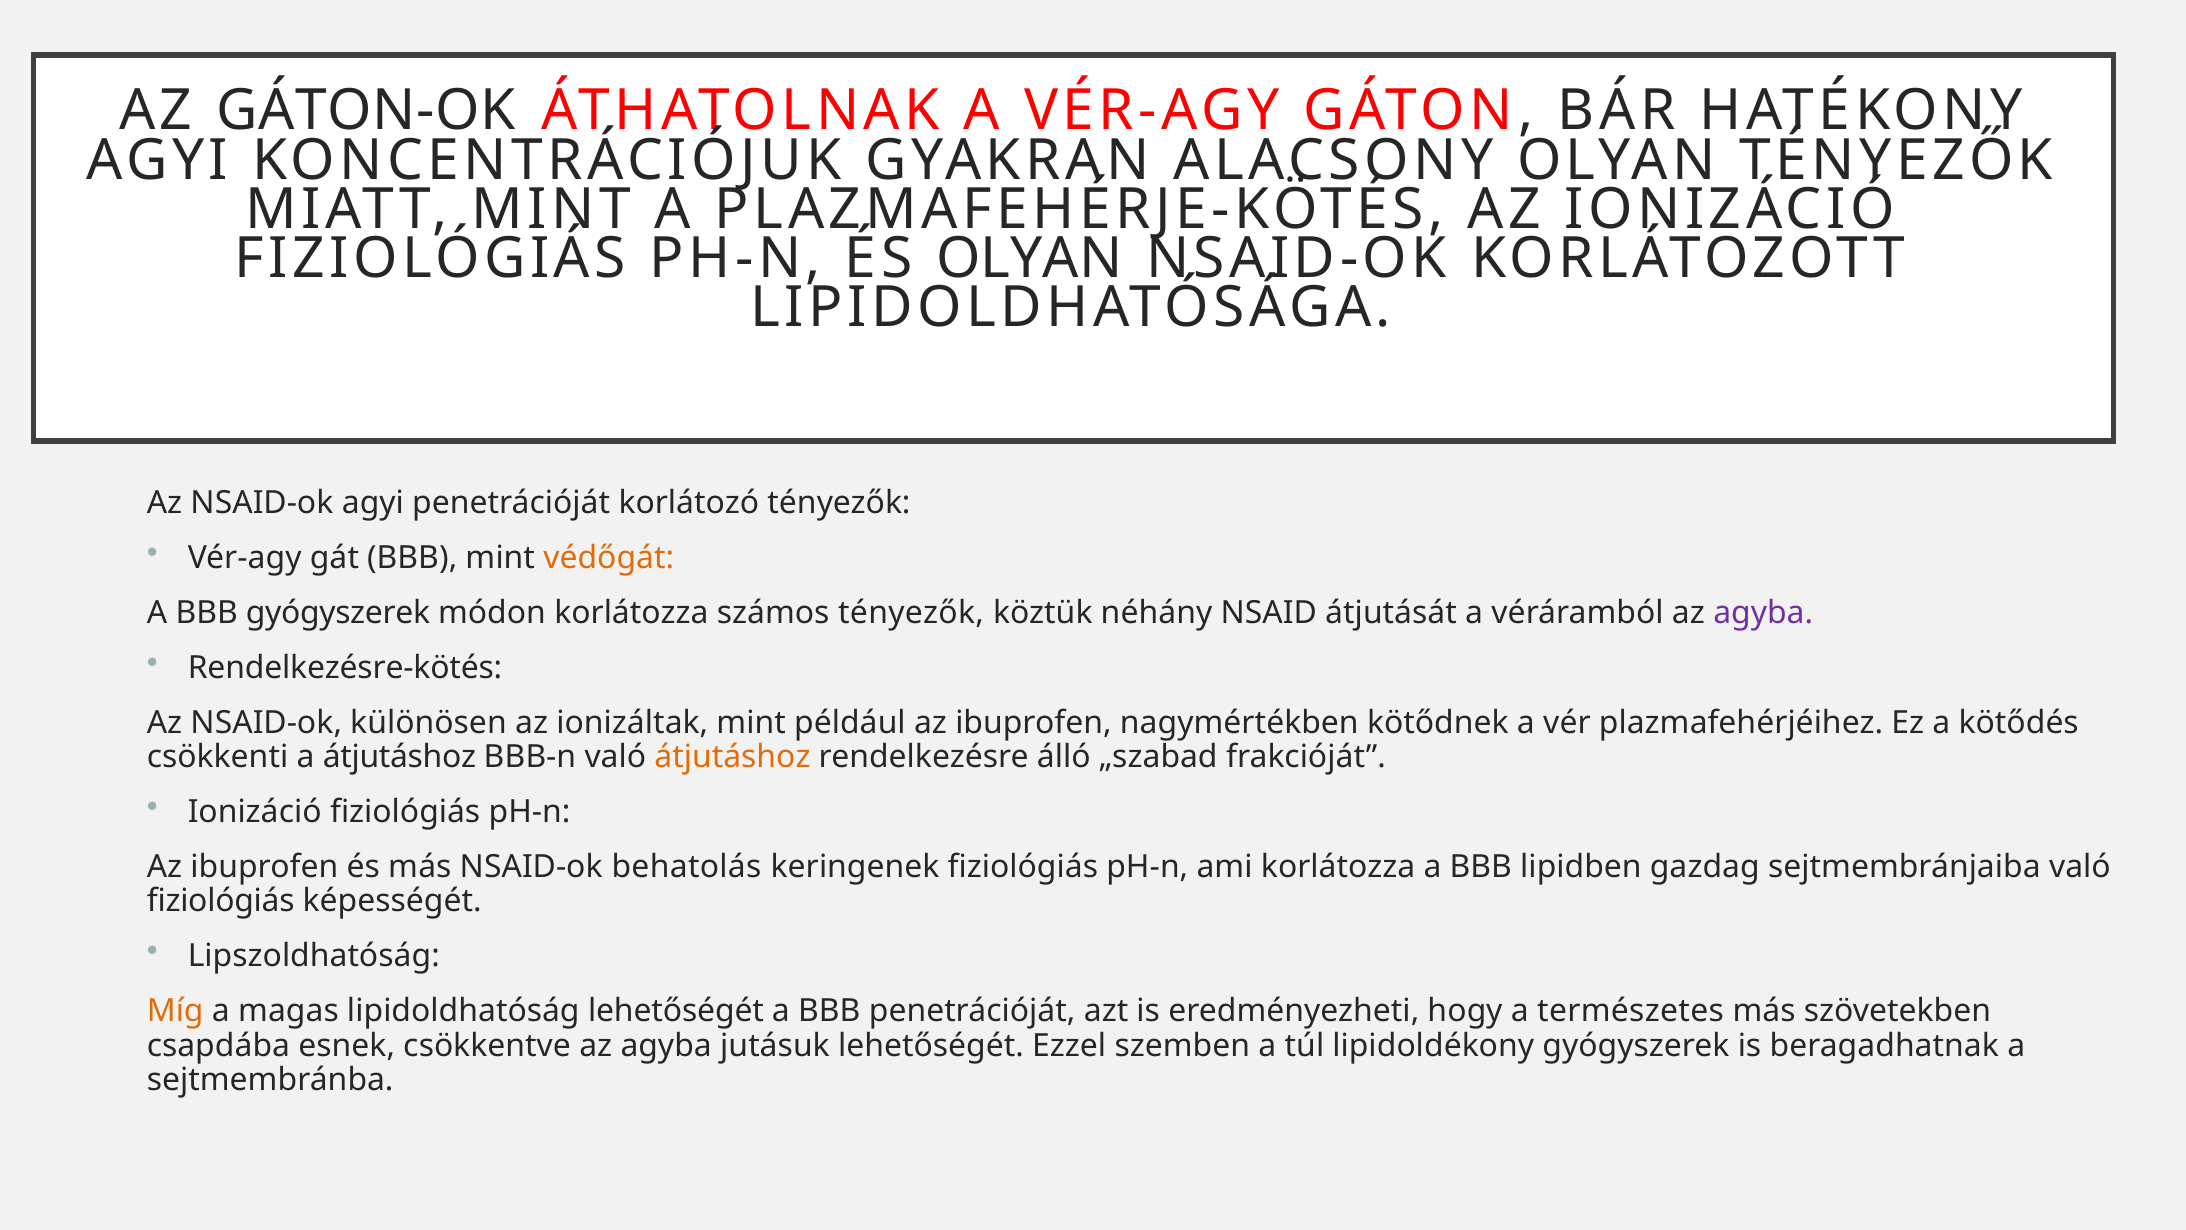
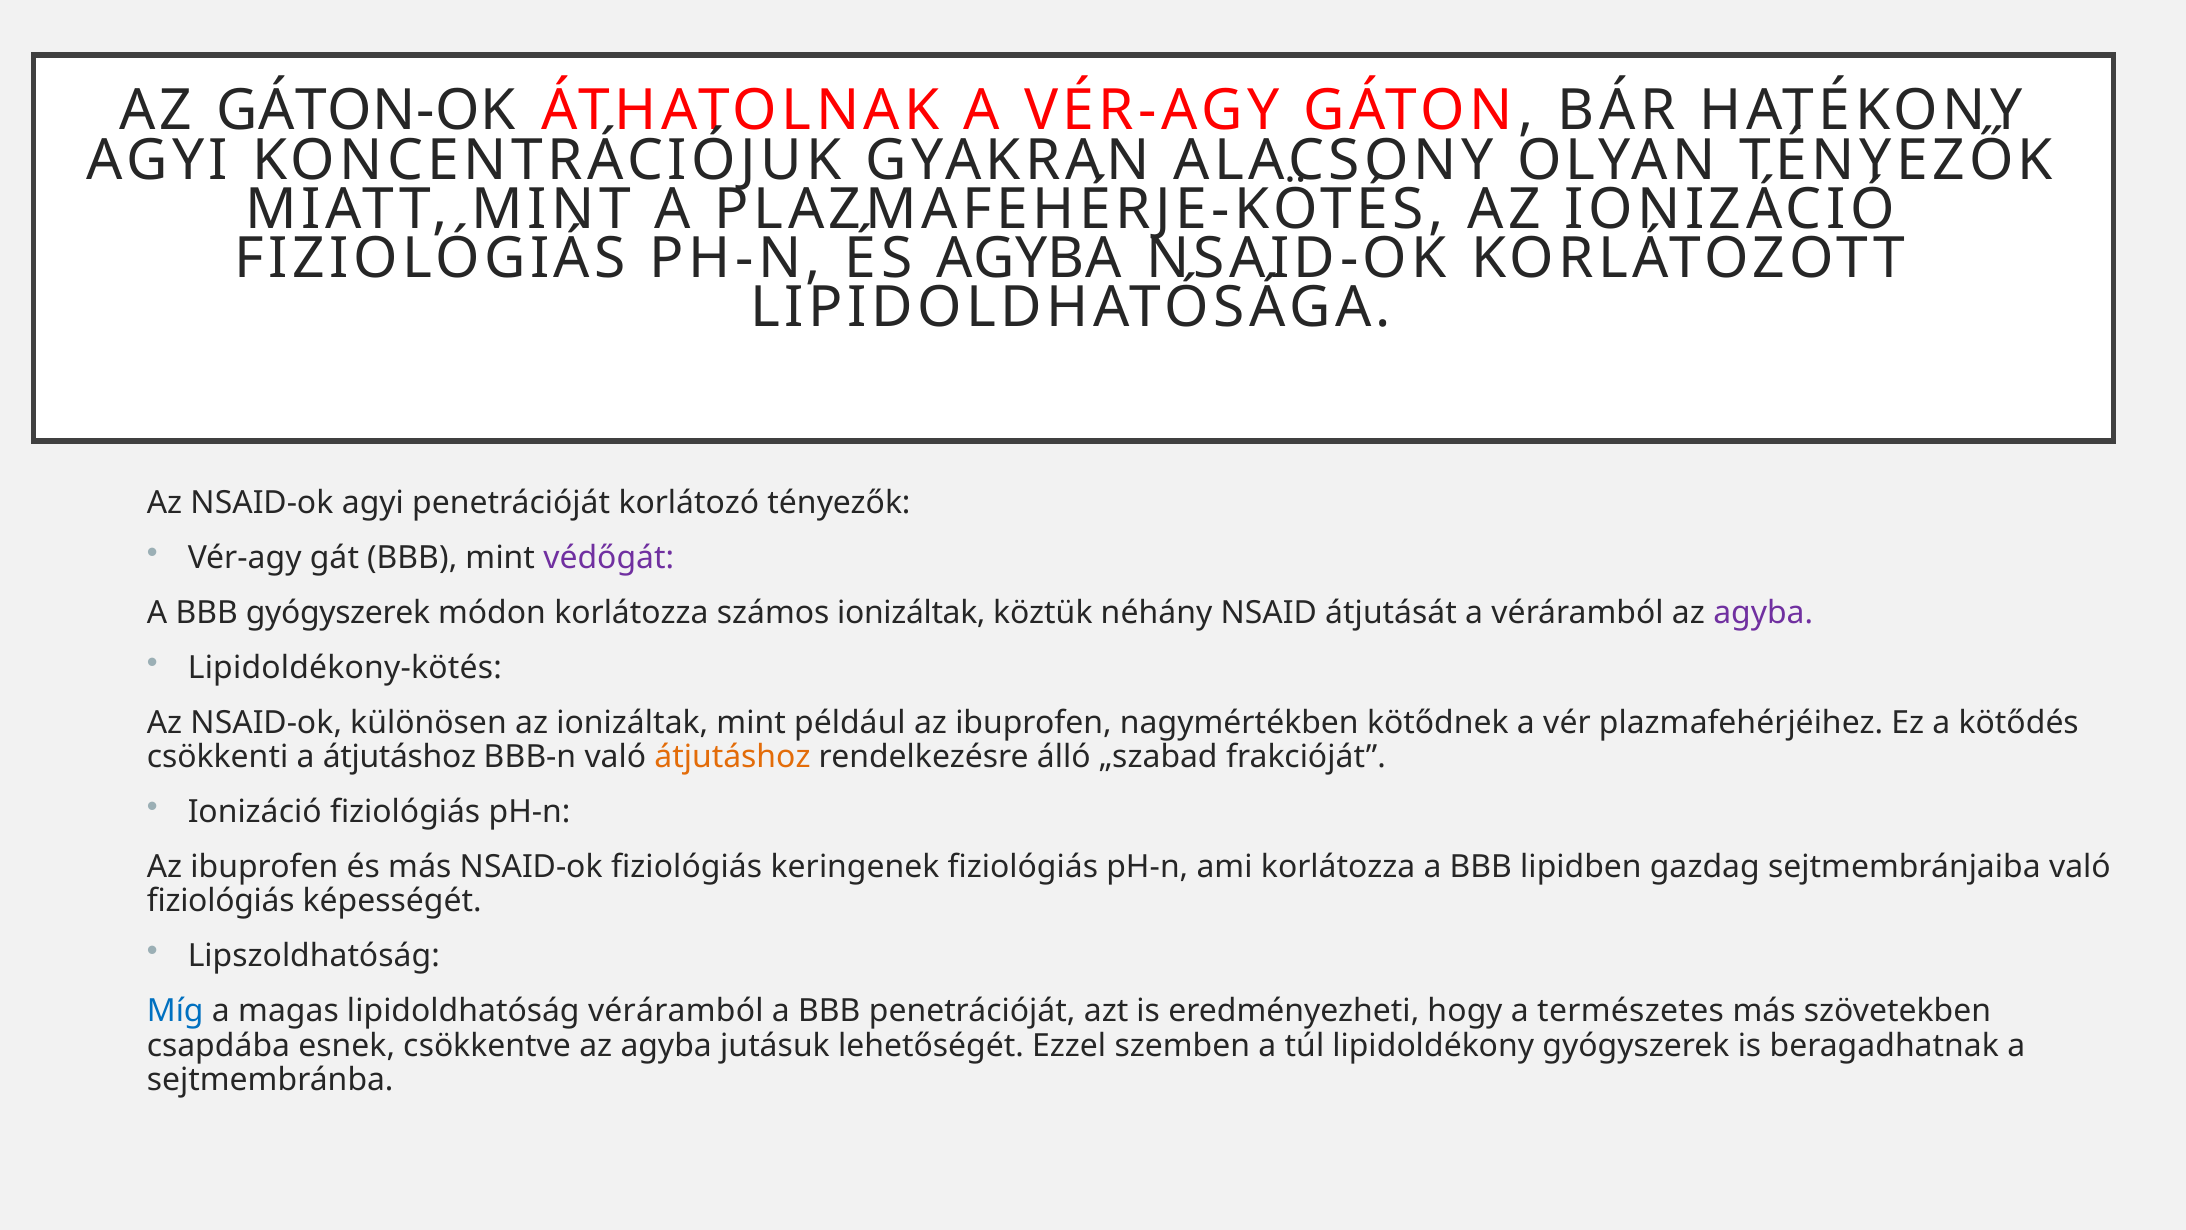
ÉS OLYAN: OLYAN -> AGYBA
védőgát colour: orange -> purple
számos tényezők: tényezők -> ionizáltak
Rendelkezésre-kötés: Rendelkezésre-kötés -> Lipidoldékony-kötés
NSAID-ok behatolás: behatolás -> fiziológiás
Míg colour: orange -> blue
lipidoldhatóság lehetőségét: lehetőségét -> véráramból
